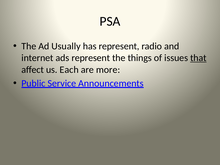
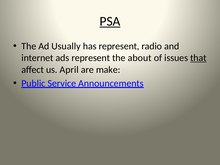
PSA underline: none -> present
things: things -> about
Each: Each -> April
more: more -> make
